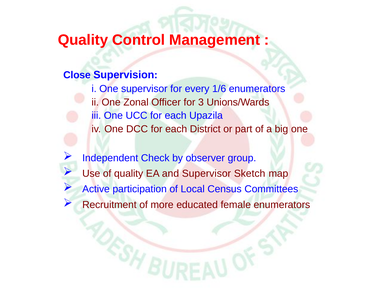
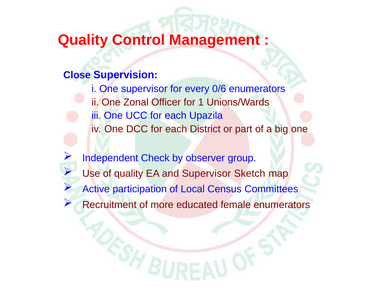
1/6: 1/6 -> 0/6
3: 3 -> 1
